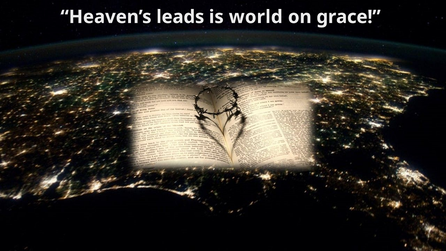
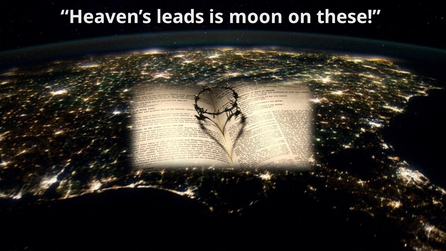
world: world -> moon
grace: grace -> these
